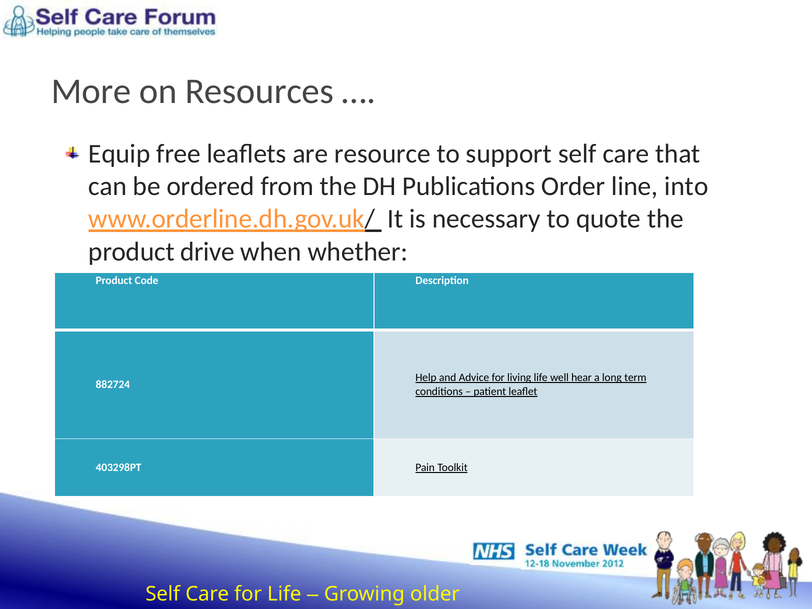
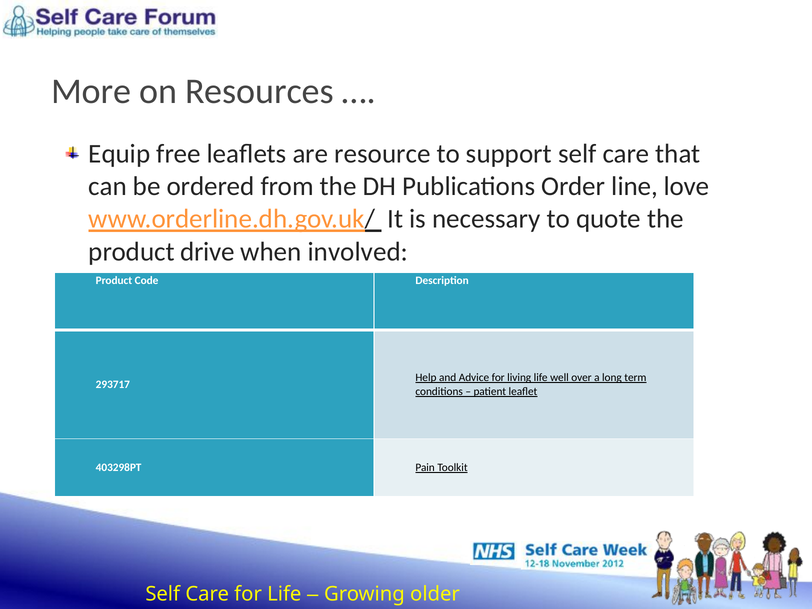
into: into -> love
whether: whether -> involved
hear: hear -> over
882724: 882724 -> 293717
